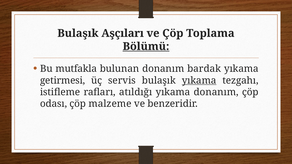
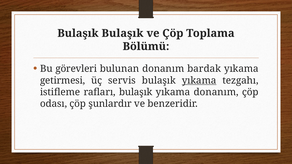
Bulaşık Aşçıları: Aşçıları -> Bulaşık
Bölümü underline: present -> none
mutfakla: mutfakla -> görevleri
rafları atıldığı: atıldığı -> bulaşık
malzeme: malzeme -> şunlardır
